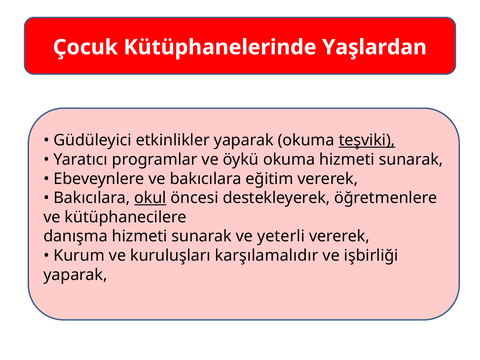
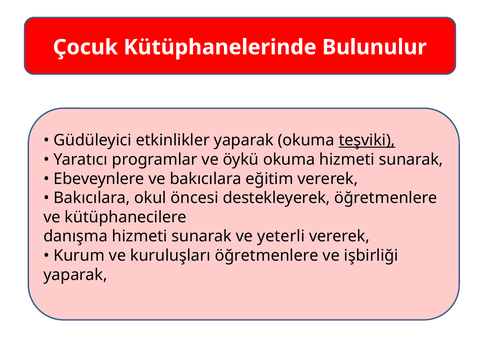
Yaşlardan: Yaşlardan -> Bulunulur
okul underline: present -> none
kuruluşları karşılamalıdır: karşılamalıdır -> öğretmenlere
